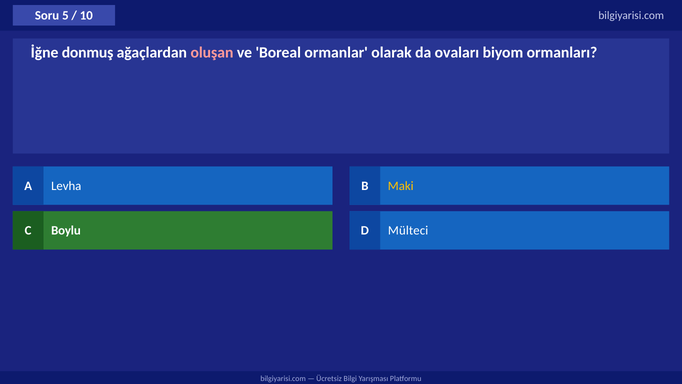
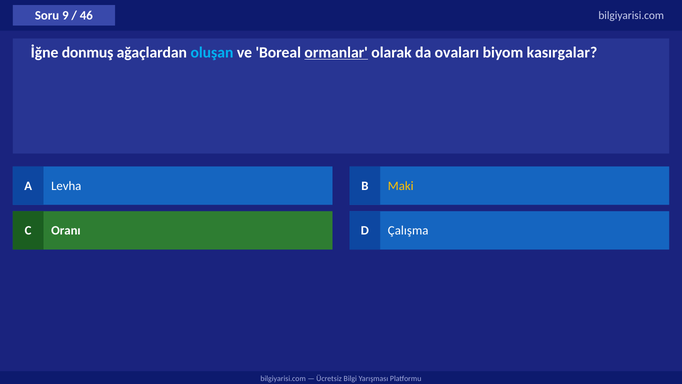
5: 5 -> 9
10: 10 -> 46
oluşan colour: pink -> light blue
ormanlar underline: none -> present
ormanları: ormanları -> kasırgalar
Boylu: Boylu -> Oranı
Mülteci: Mülteci -> Çalışma
